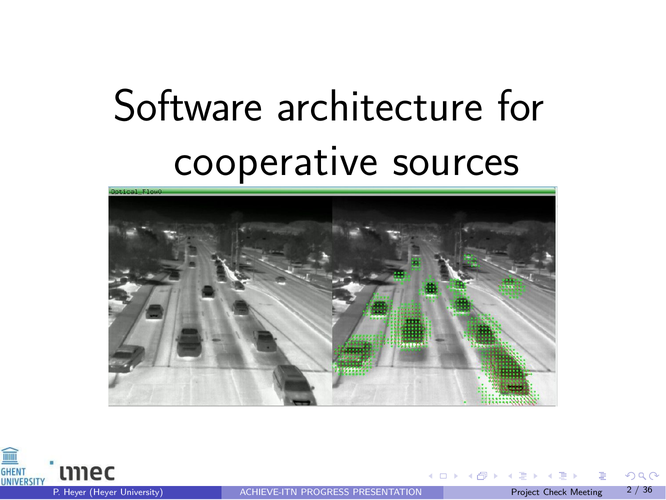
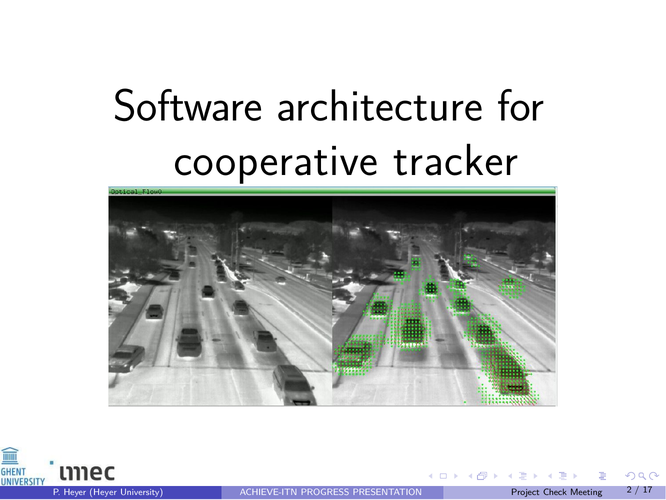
sources: sources -> tracker
36: 36 -> 17
